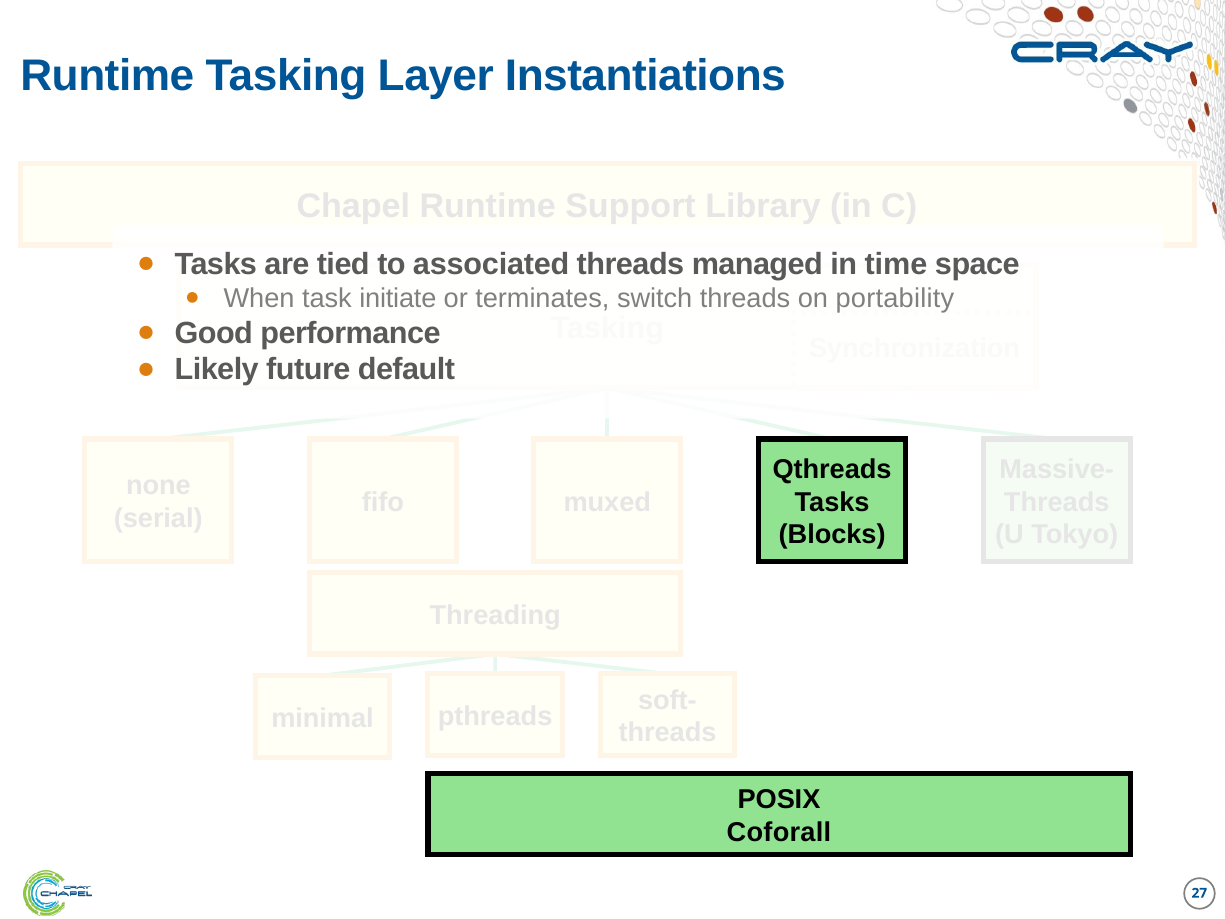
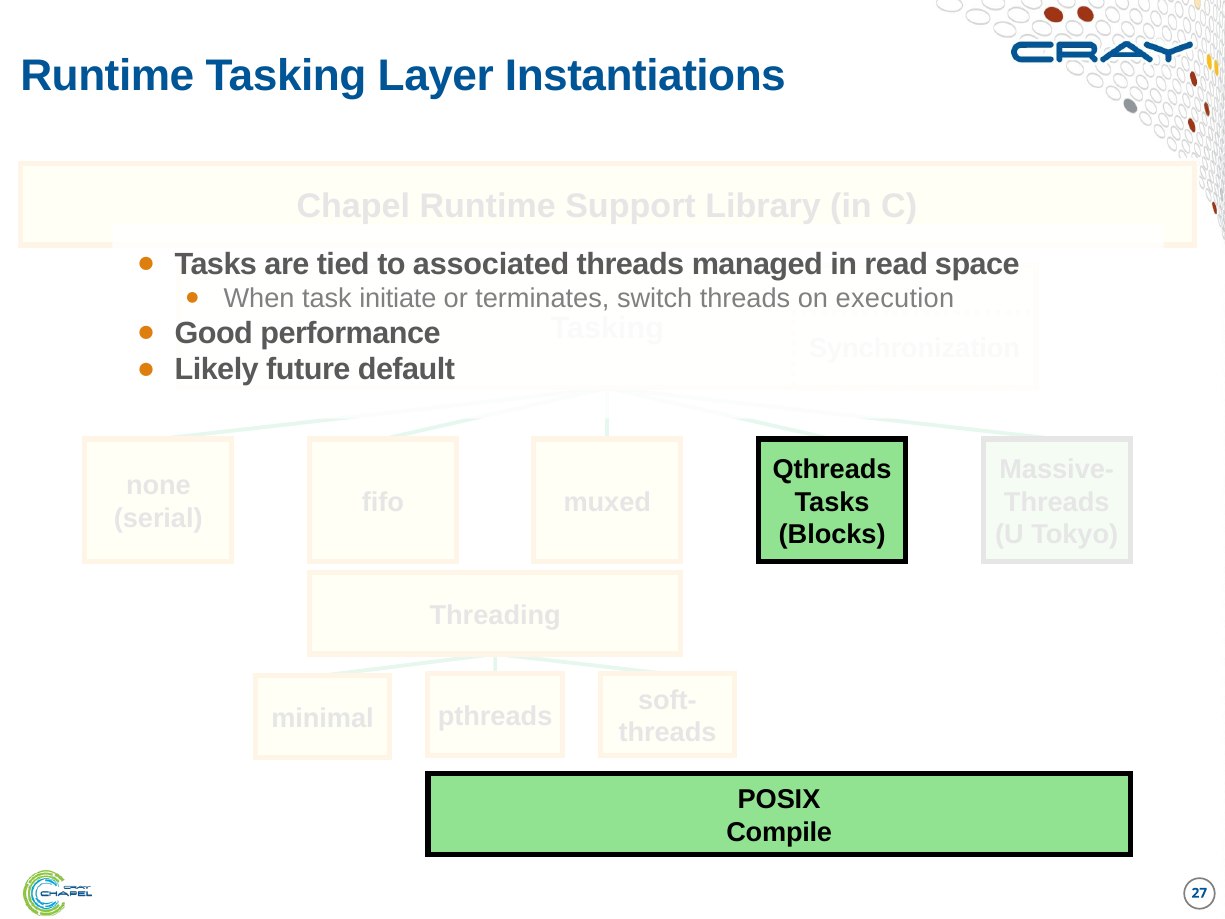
time: time -> read
portability: portability -> execution
Coforall: Coforall -> Compile
